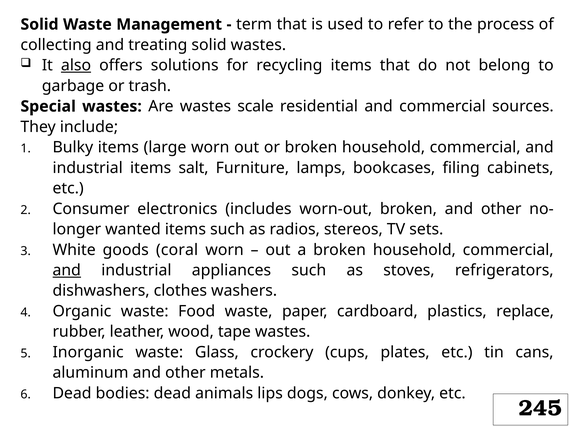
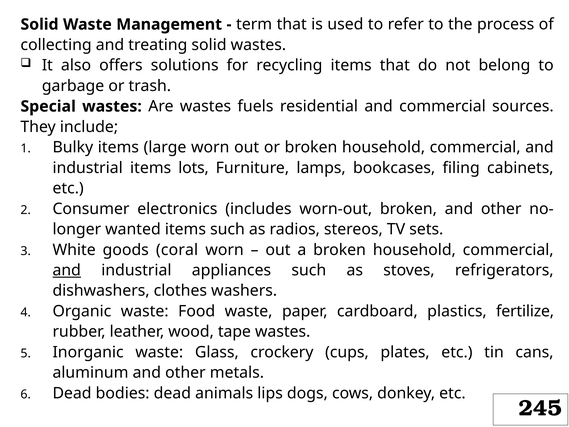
also underline: present -> none
scale: scale -> fuels
salt: salt -> lots
replace: replace -> fertilize
